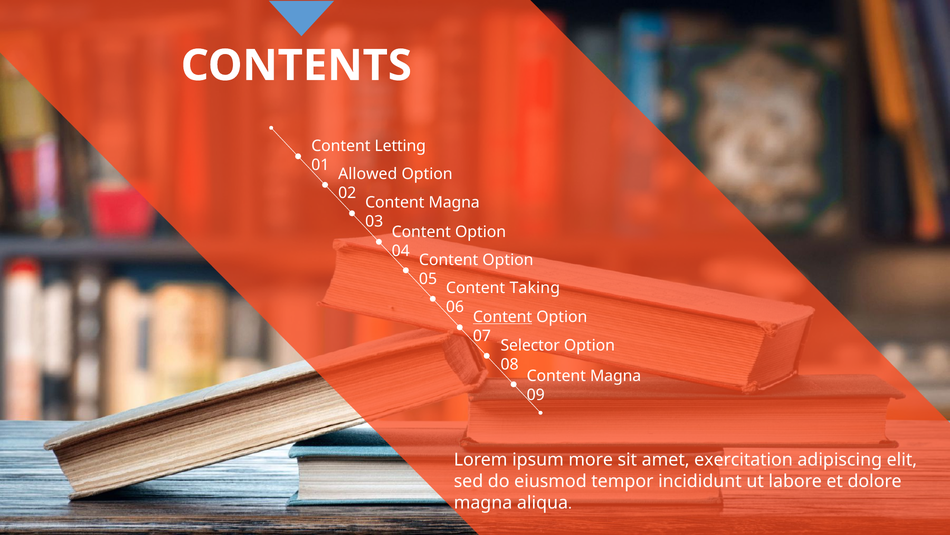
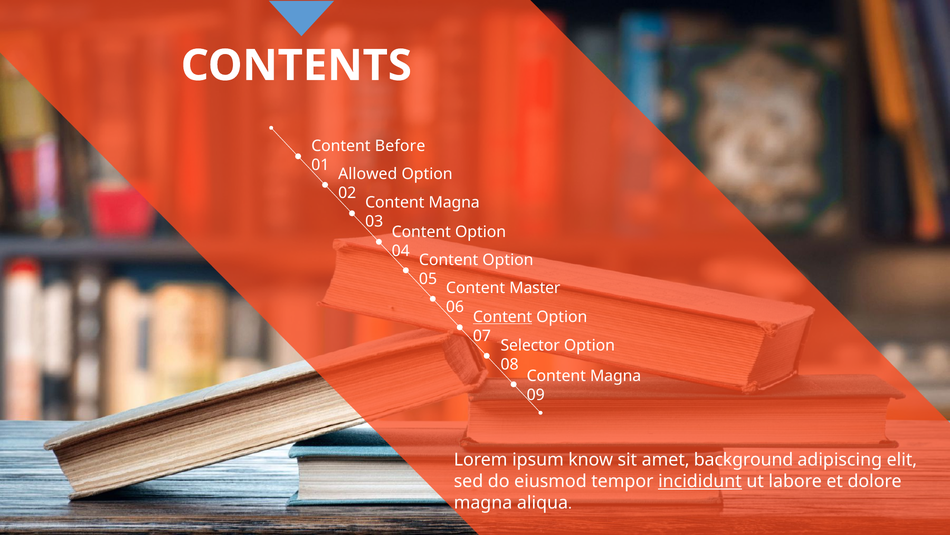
Letting: Letting -> Before
Taking: Taking -> Master
more: more -> know
exercitation: exercitation -> background
incididunt underline: none -> present
